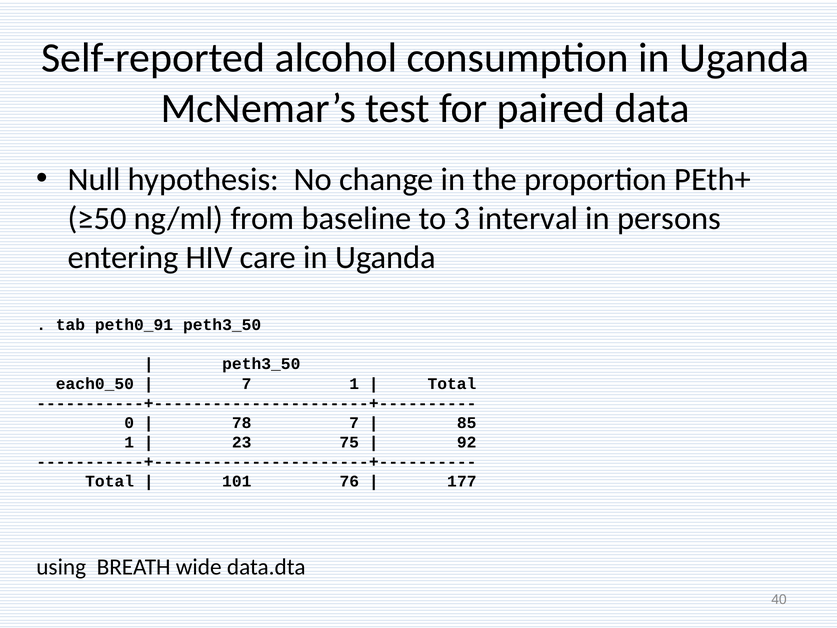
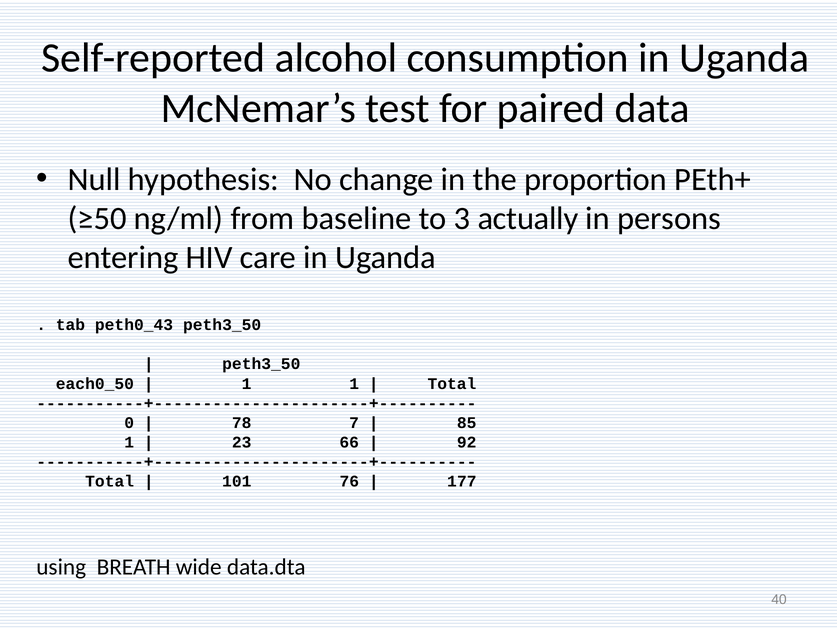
interval: interval -> actually
peth0_91: peth0_91 -> peth0_43
7 at (247, 384): 7 -> 1
75: 75 -> 66
